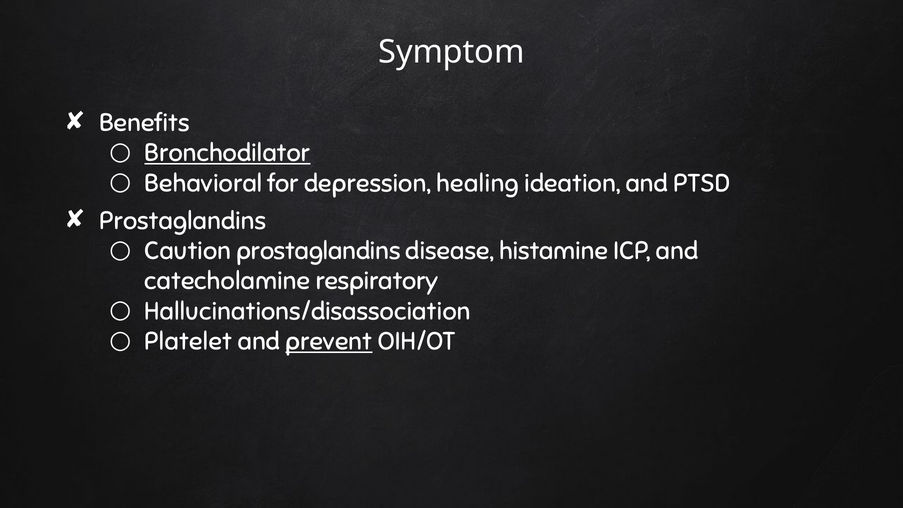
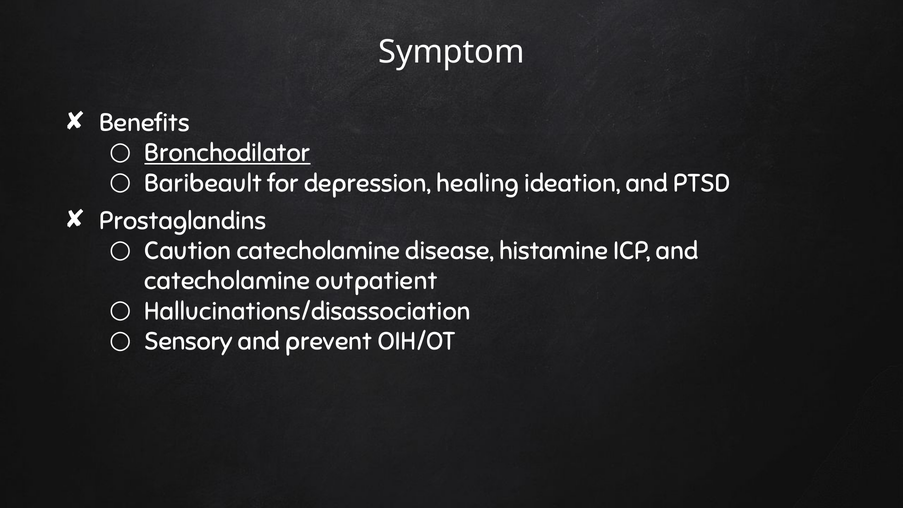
Behavioral: Behavioral -> Baribeault
Caution prostaglandins: prostaglandins -> catecholamine
respiratory: respiratory -> outpatient
Platelet: Platelet -> Sensory
prevent underline: present -> none
